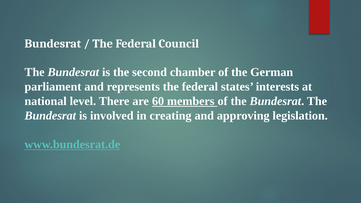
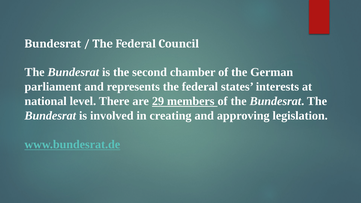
60: 60 -> 29
